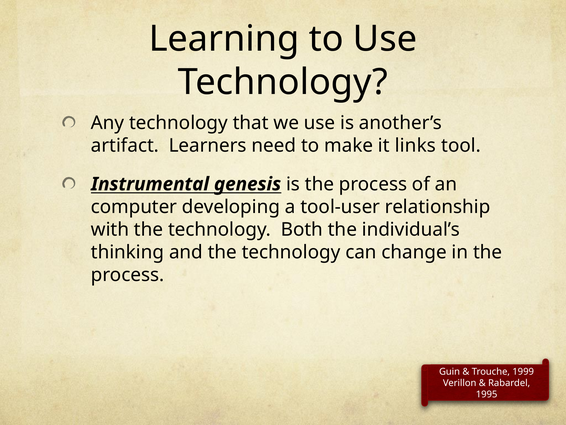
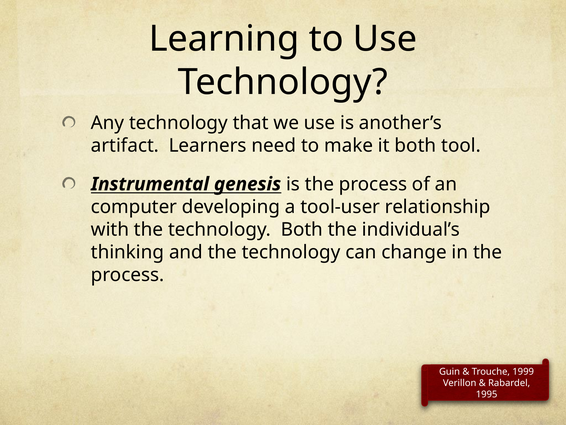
it links: links -> both
